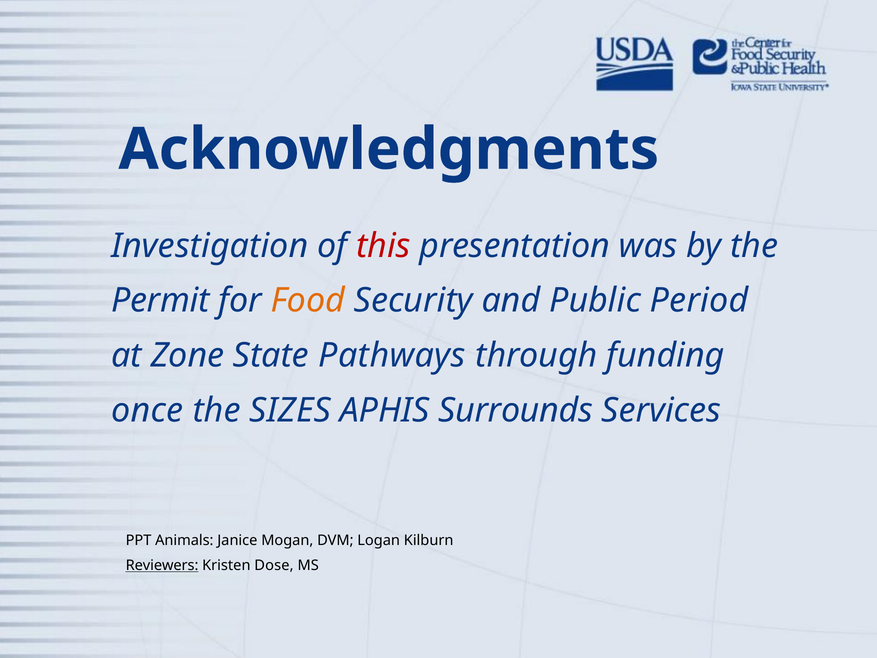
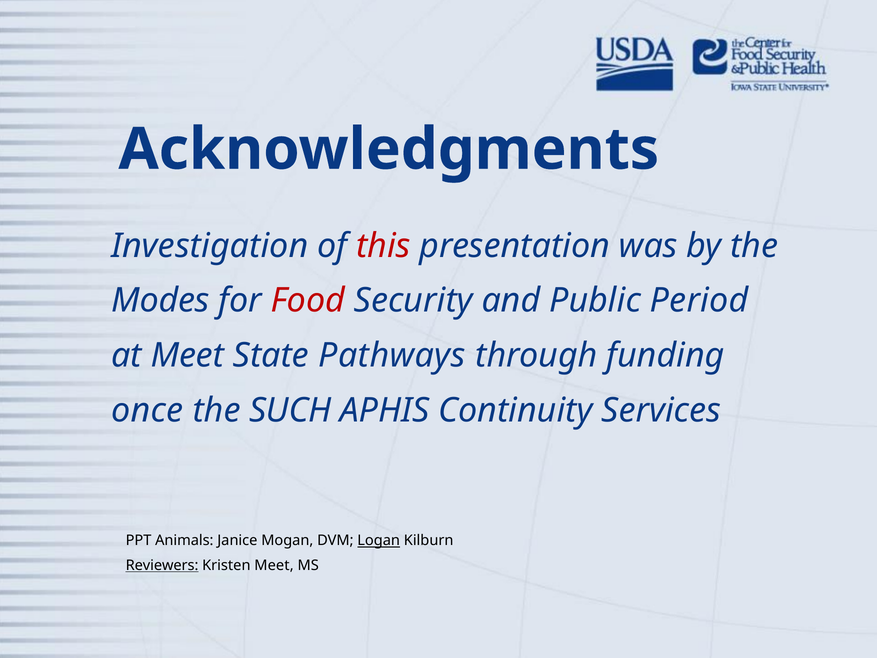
Permit: Permit -> Modes
Food colour: orange -> red
at Zone: Zone -> Meet
SIZES: SIZES -> SUCH
Surrounds: Surrounds -> Continuity
Logan underline: none -> present
Kristen Dose: Dose -> Meet
